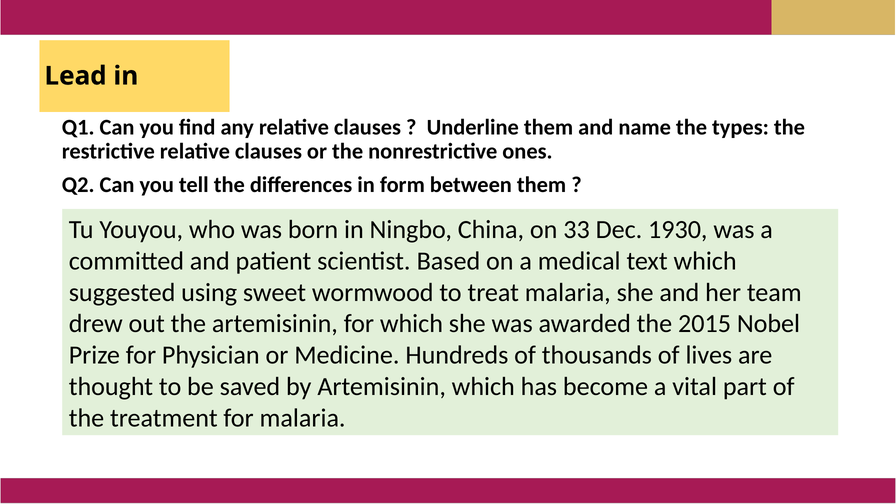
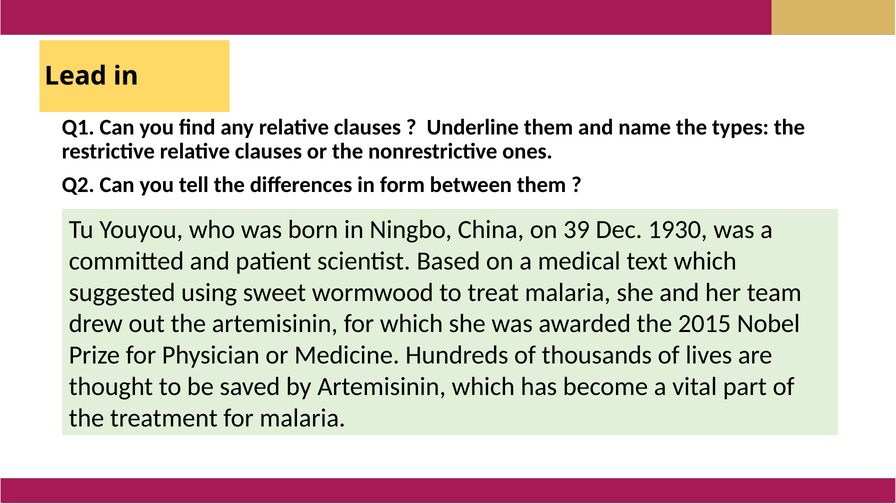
33: 33 -> 39
